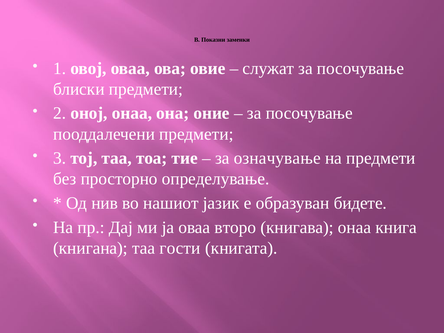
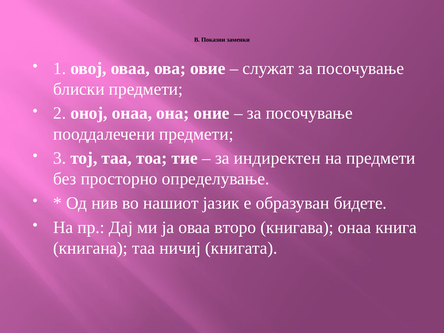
означување: означување -> индиректен
гости: гости -> ничиј
